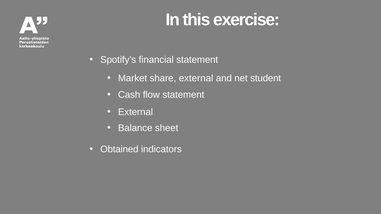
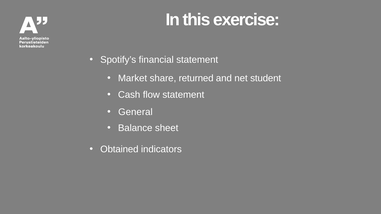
share external: external -> returned
External at (135, 112): External -> General
